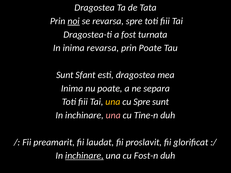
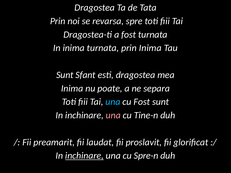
noi underline: present -> none
inima revarsa: revarsa -> turnata
prin Poate: Poate -> Inima
una at (113, 102) colour: yellow -> light blue
cu Spre: Spre -> Fost
Fost-n: Fost-n -> Spre-n
